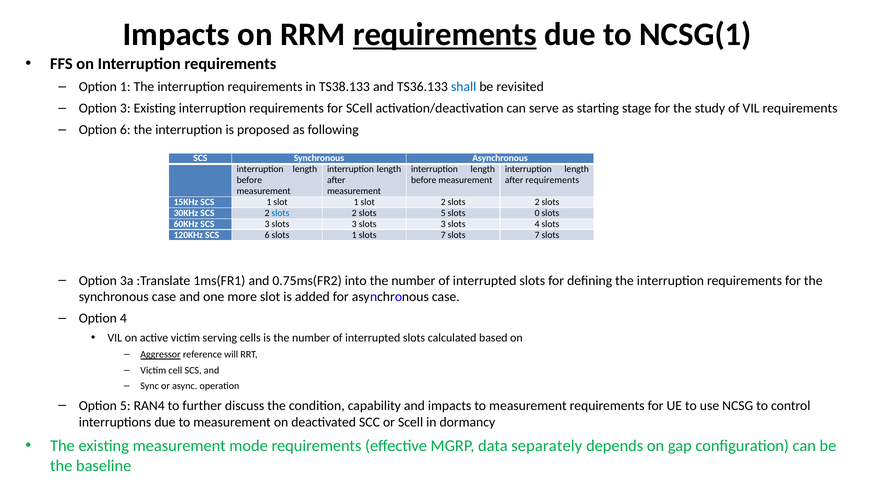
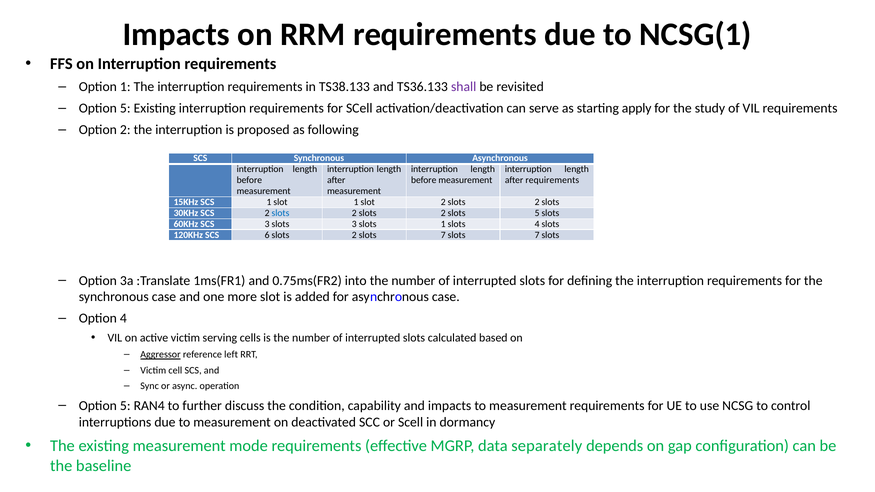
requirements at (445, 34) underline: present -> none
shall colour: blue -> purple
3 at (125, 108): 3 -> 5
stage: stage -> apply
Option 6: 6 -> 2
5 at (443, 213): 5 -> 2
slots 0: 0 -> 5
slots 3 slots 3: 3 -> 1
6 slots 1: 1 -> 2
will: will -> left
